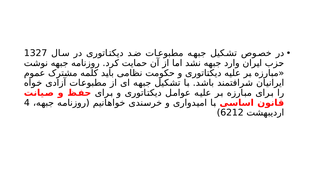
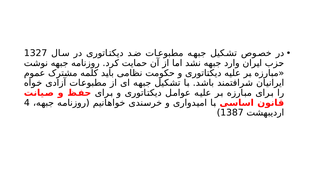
6212: 6212 -> 1387
